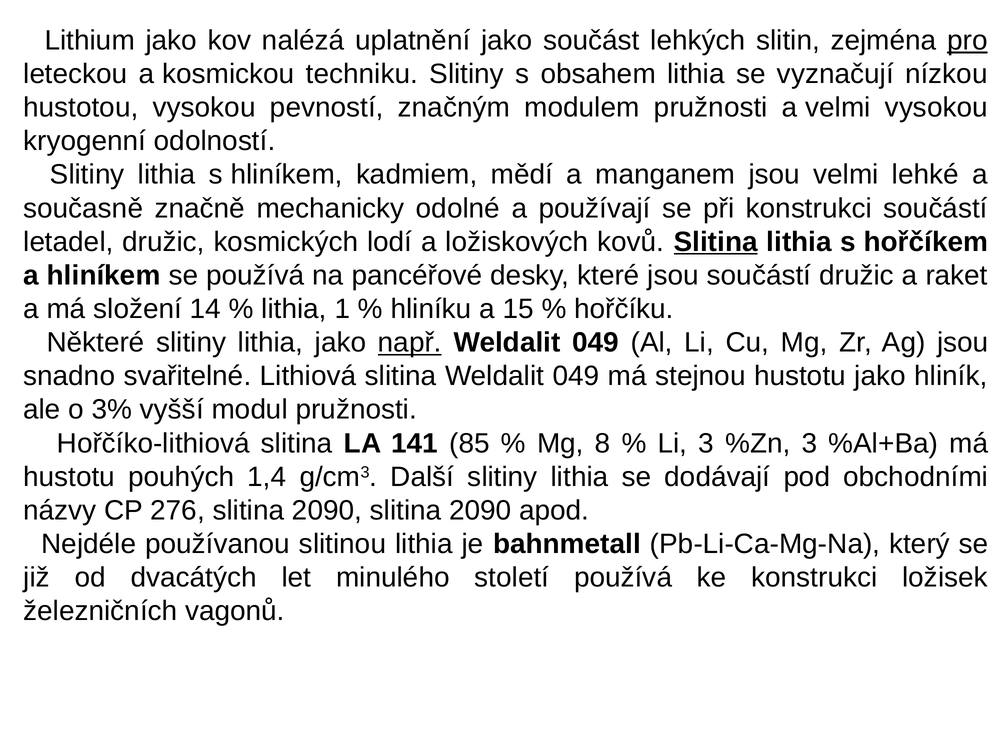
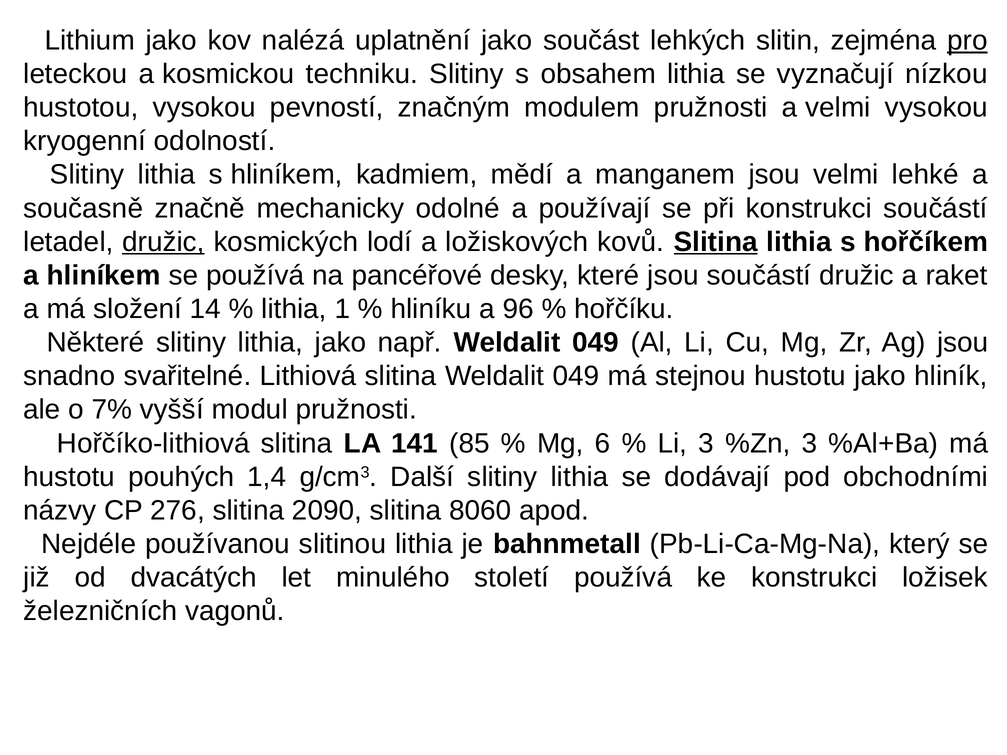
družic at (163, 242) underline: none -> present
15: 15 -> 96
např underline: present -> none
3%: 3% -> 7%
8: 8 -> 6
2090 slitina 2090: 2090 -> 8060
